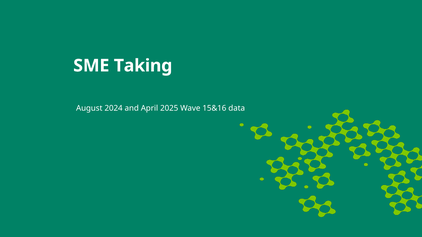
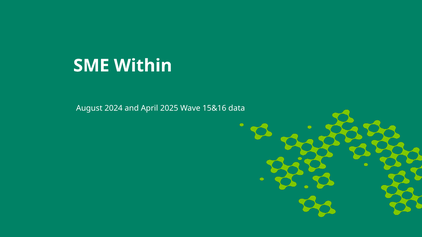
Taking: Taking -> Within
